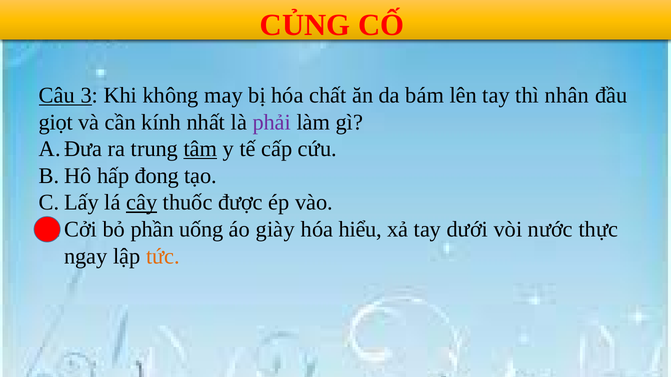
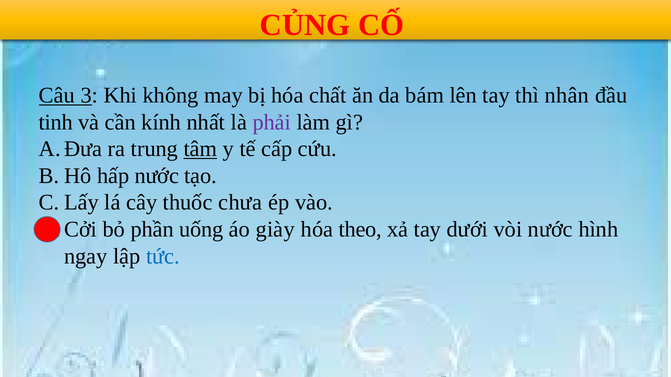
giọt: giọt -> tinh
hấp đong: đong -> nước
cây underline: present -> none
được: được -> chưa
hiểu: hiểu -> theo
thực: thực -> hình
tức colour: orange -> blue
